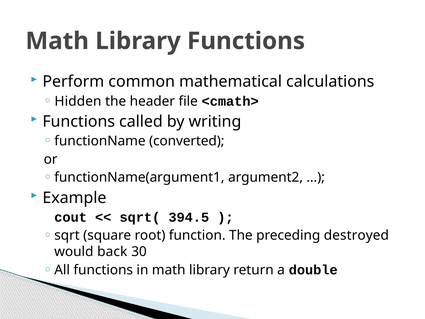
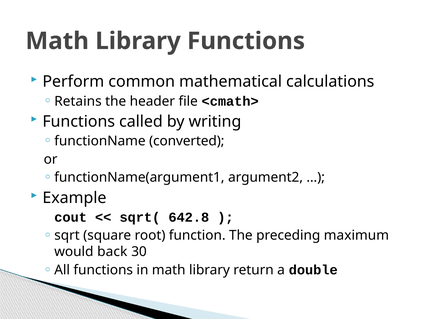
Hidden: Hidden -> Retains
394.5: 394.5 -> 642.8
destroyed: destroyed -> maximum
